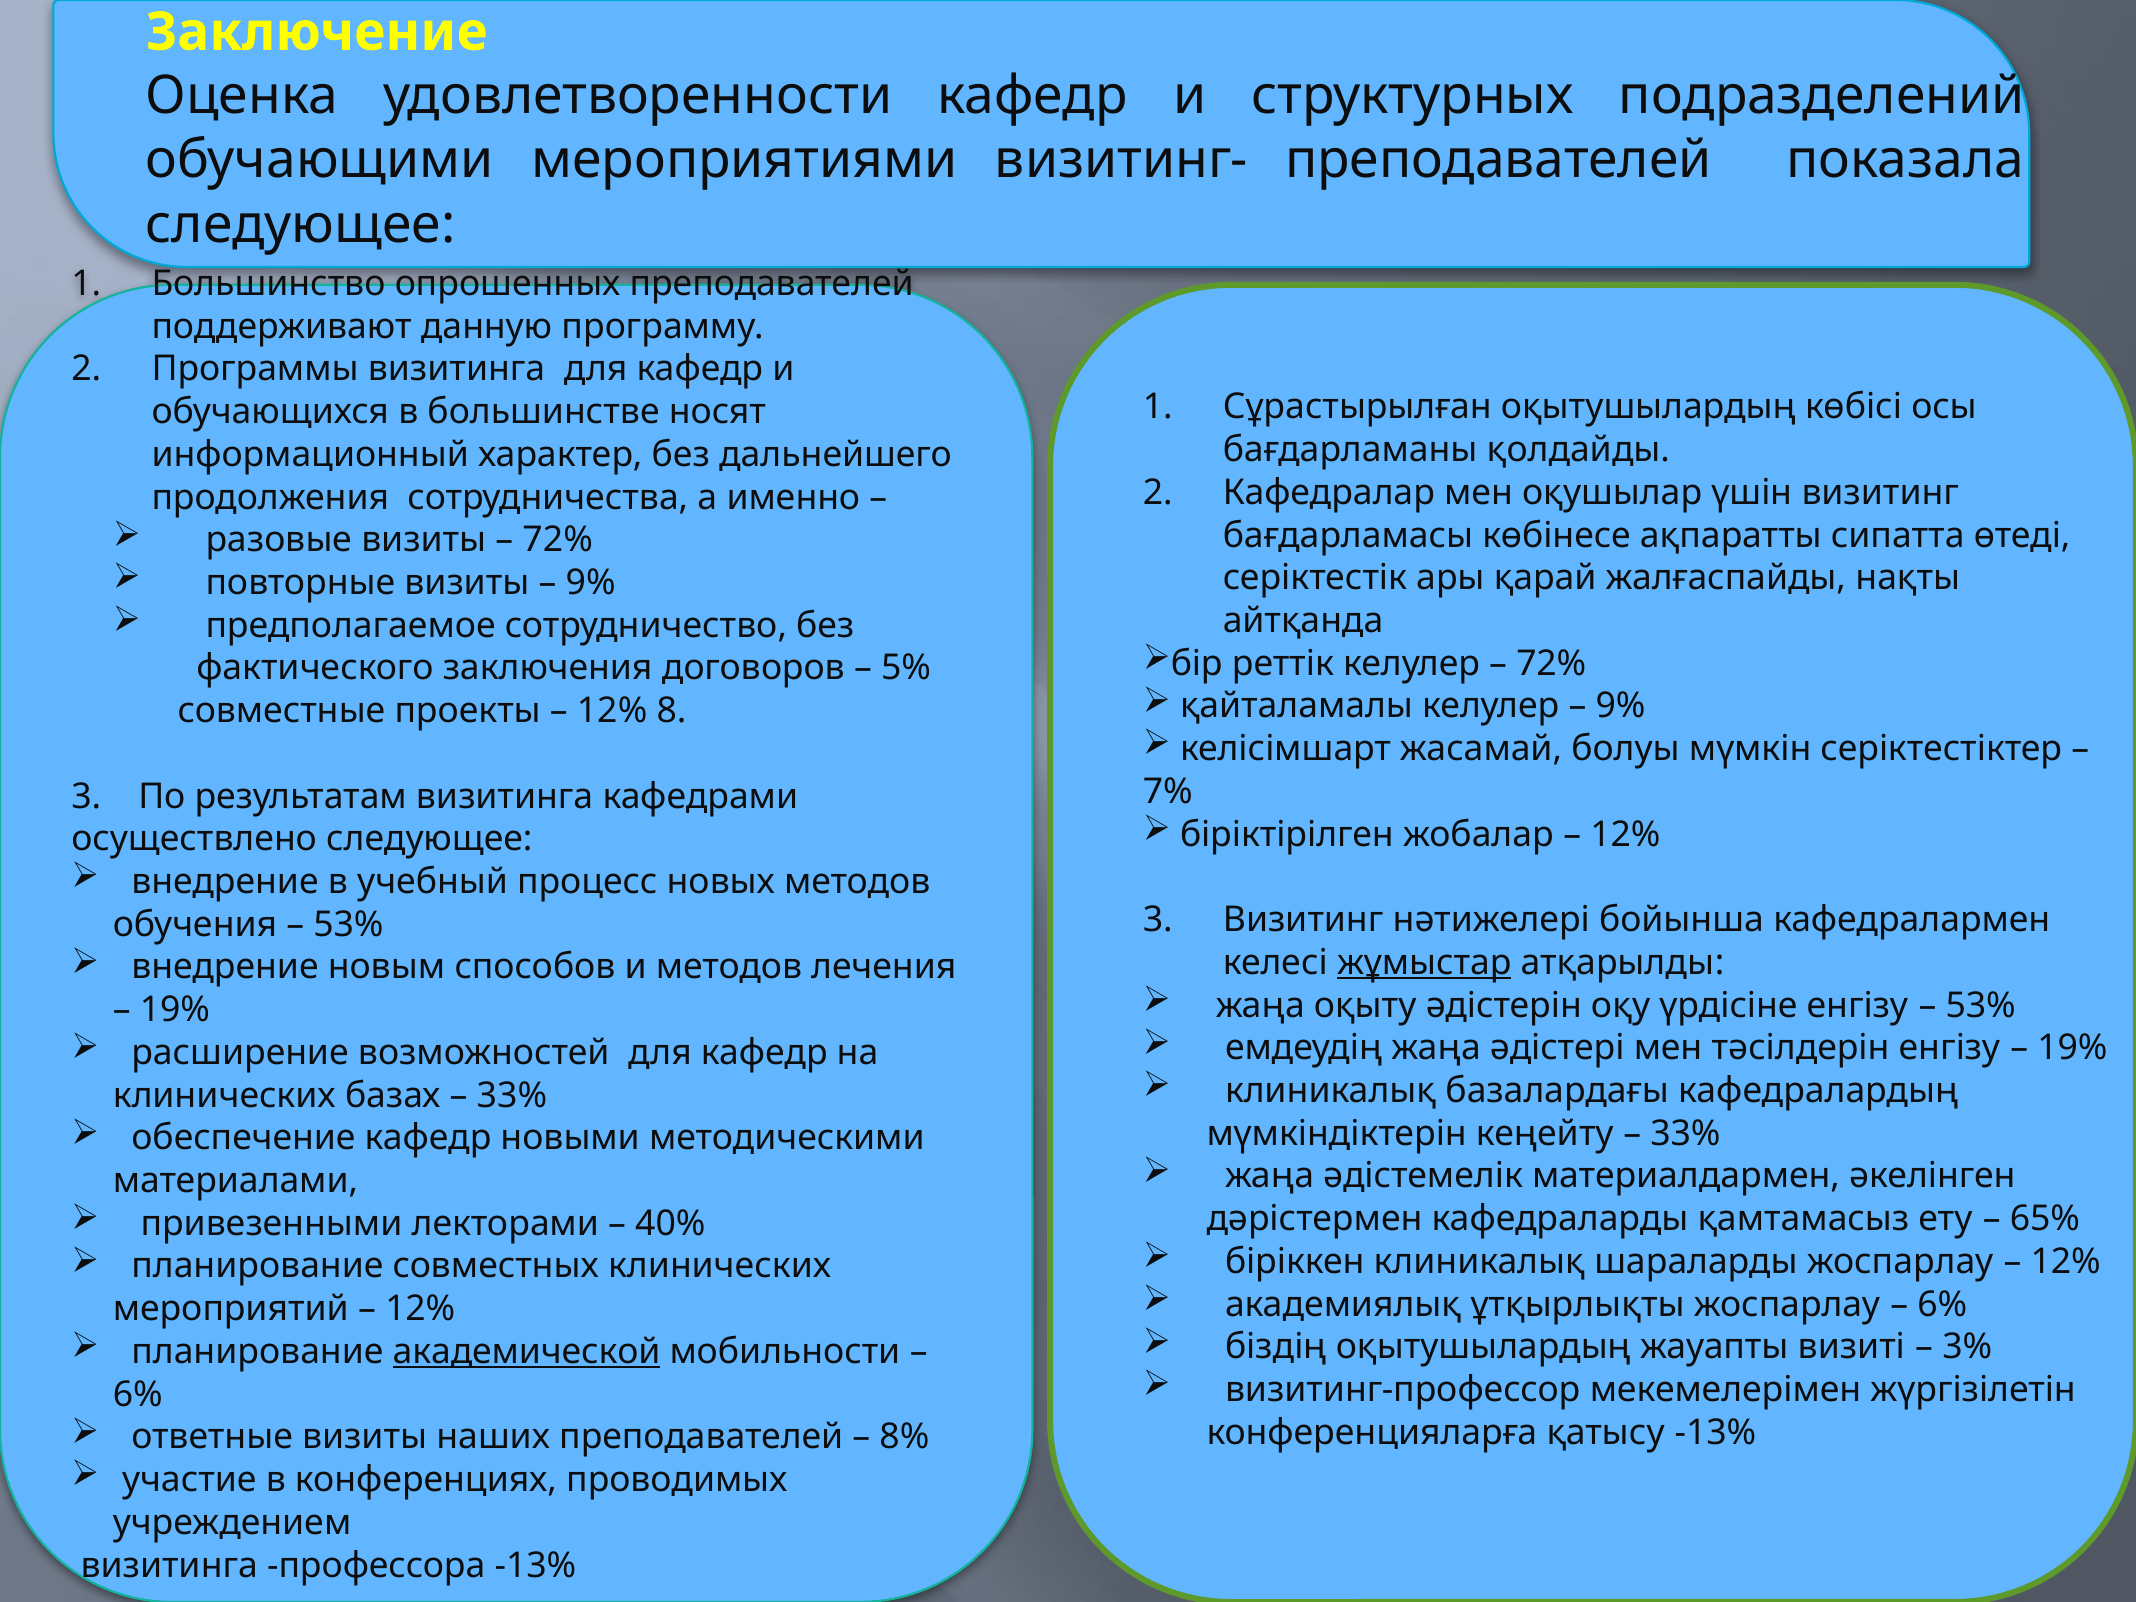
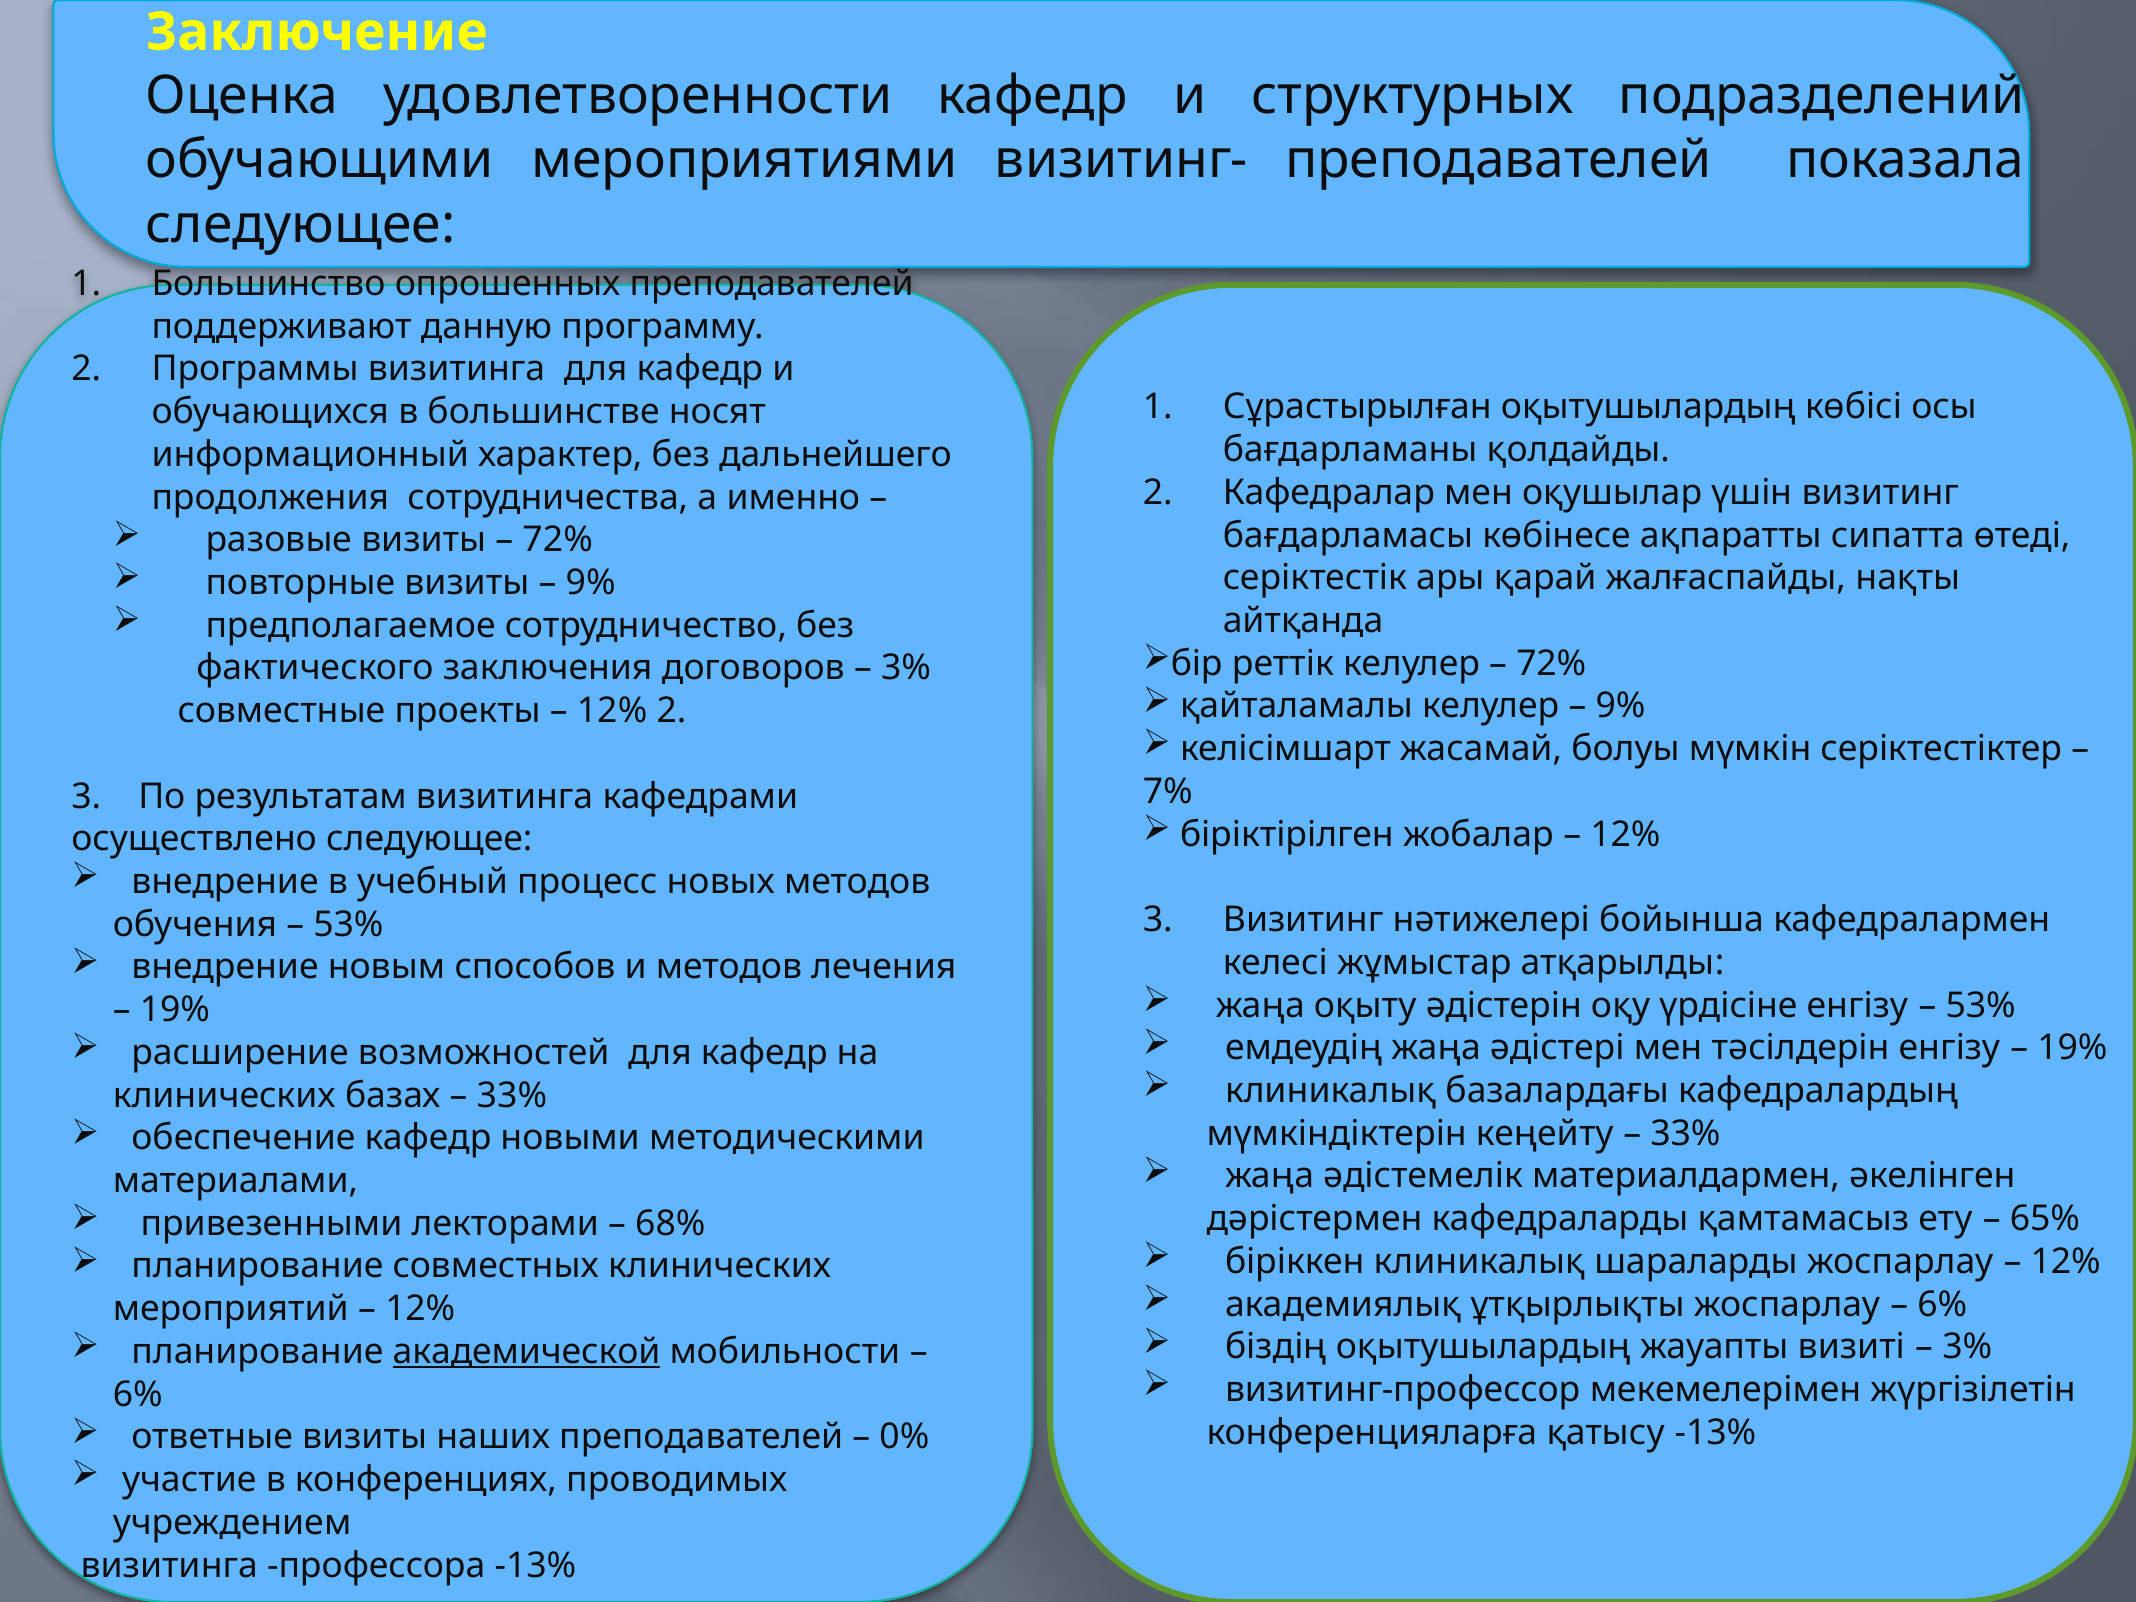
5% at (906, 668): 5% -> 3%
12% 8: 8 -> 2
жұмыстар underline: present -> none
40%: 40% -> 68%
8%: 8% -> 0%
